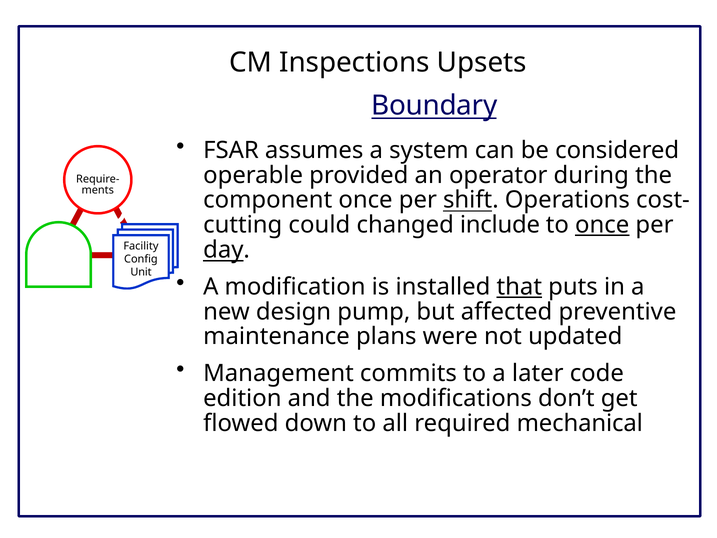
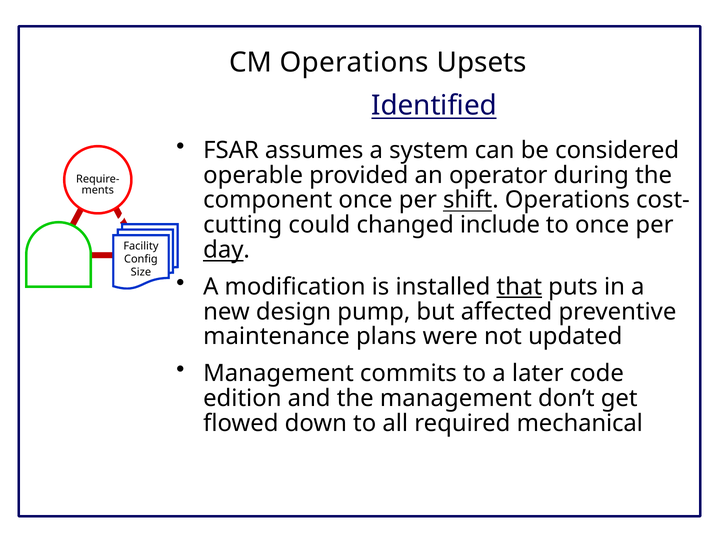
CM Inspections: Inspections -> Operations
Boundary: Boundary -> Identified
once at (602, 225) underline: present -> none
Unit: Unit -> Size
the modifications: modifications -> management
